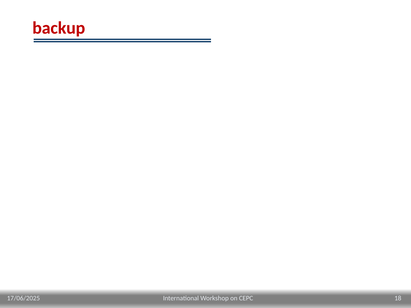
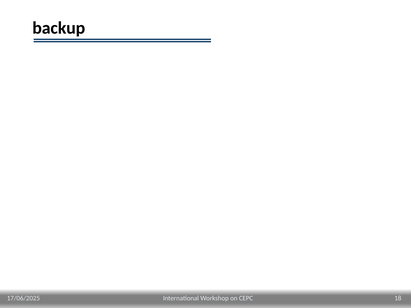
backup colour: red -> black
